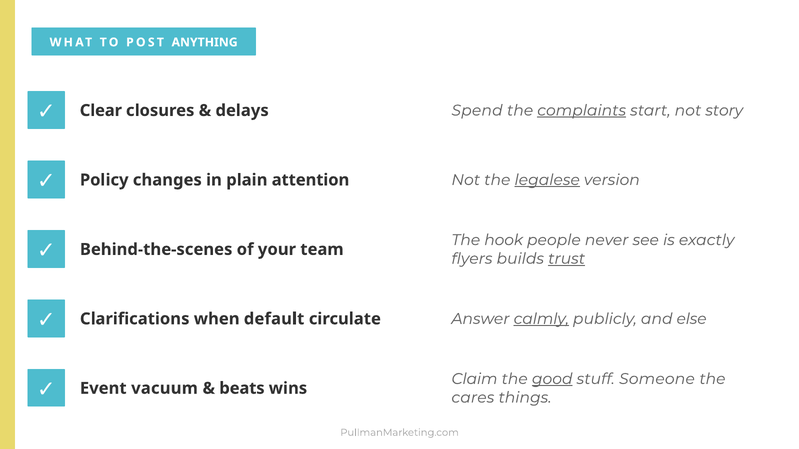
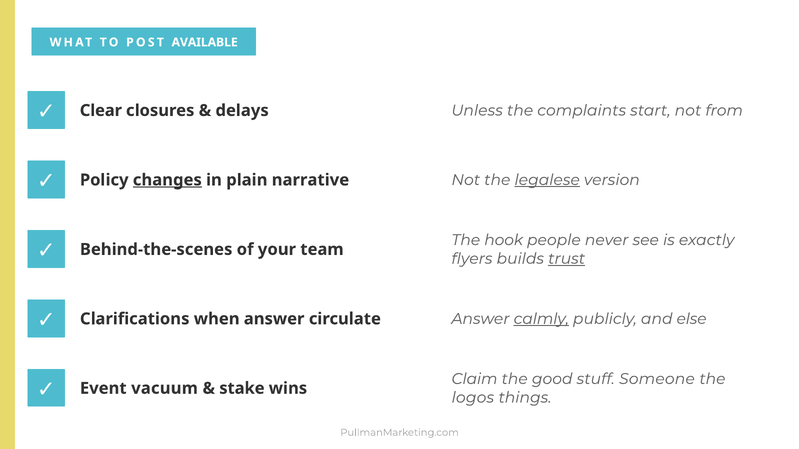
ANYTHING: ANYTHING -> AVAILABLE
Spend: Spend -> Unless
complaints underline: present -> none
story: story -> from
changes underline: none -> present
attention: attention -> narrative
when default: default -> answer
good underline: present -> none
beats: beats -> stake
cares: cares -> logos
